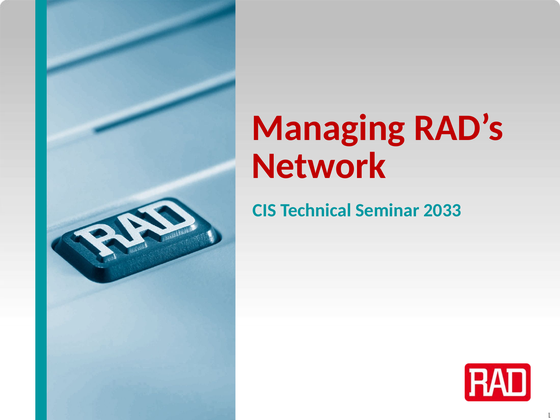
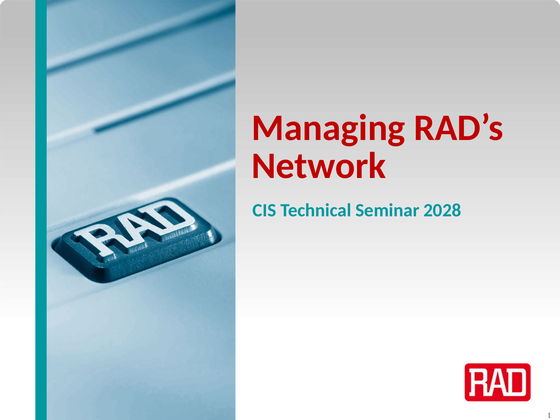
2033: 2033 -> 2028
